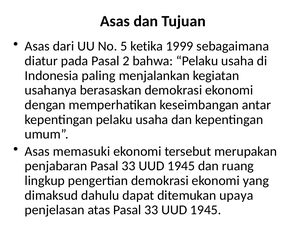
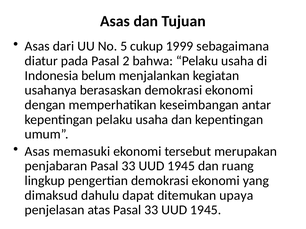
ketika: ketika -> cukup
paling: paling -> belum
